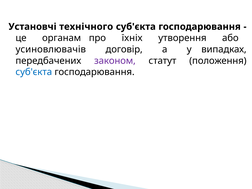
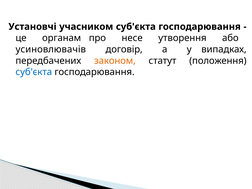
технічного: технічного -> учасником
їхнiх: їхнiх -> несе
законом colour: purple -> orange
